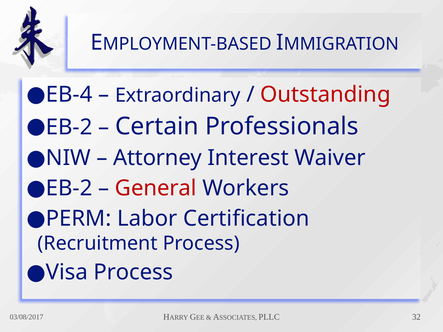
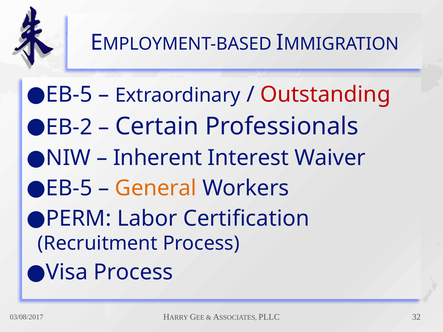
EB-4 at (69, 95): EB-4 -> EB-5
Attorney: Attorney -> Inherent
EB-2 at (69, 188): EB-2 -> EB-5
General colour: red -> orange
